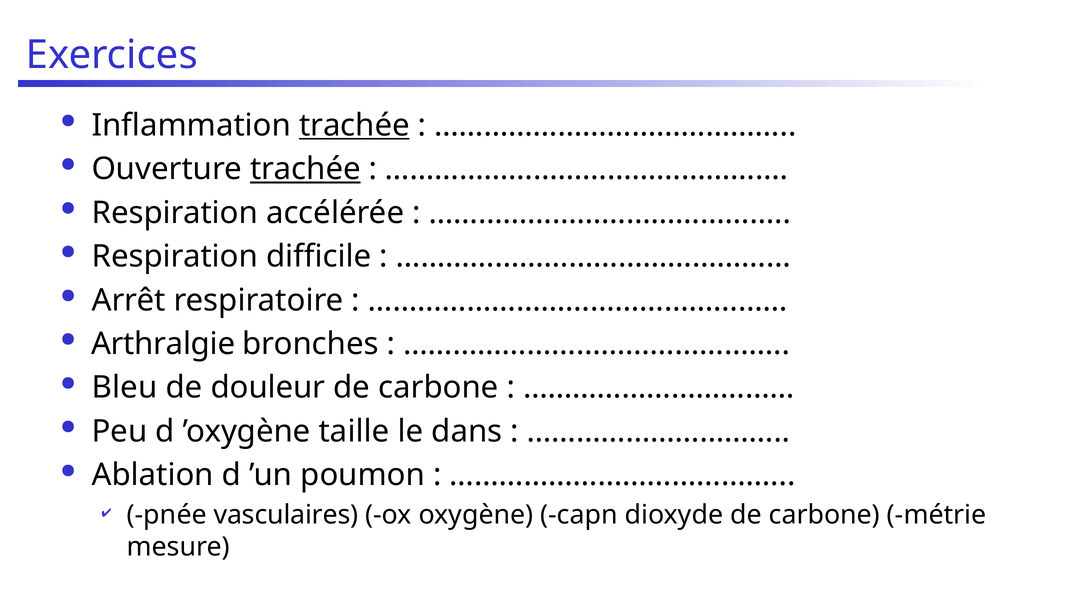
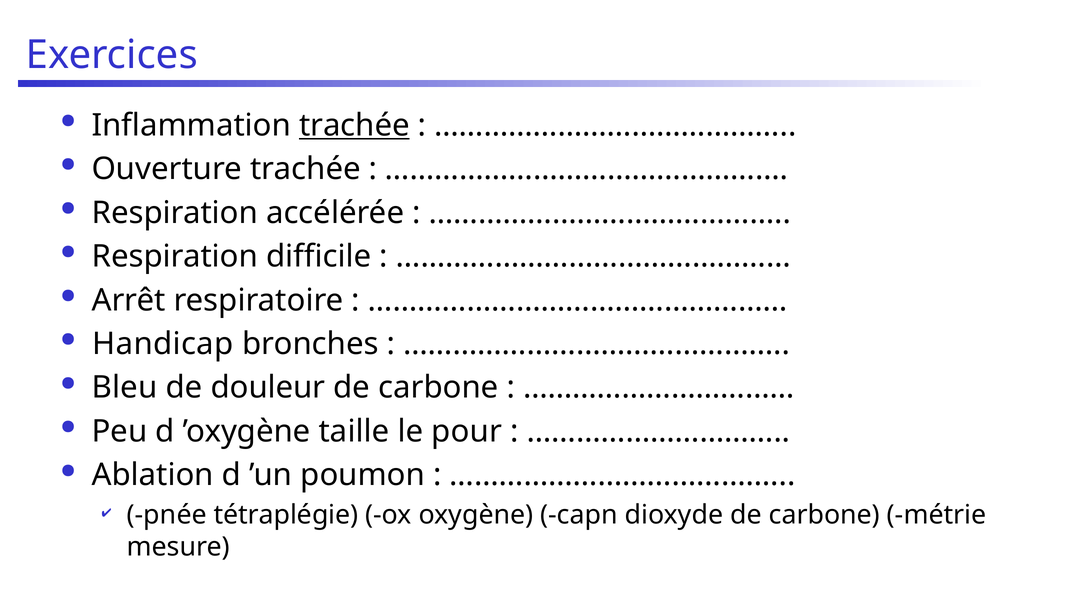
trachée at (305, 169) underline: present -> none
Arthralgie: Arthralgie -> Handicap
dans: dans -> pour
vasculaires: vasculaires -> tétraplégie
